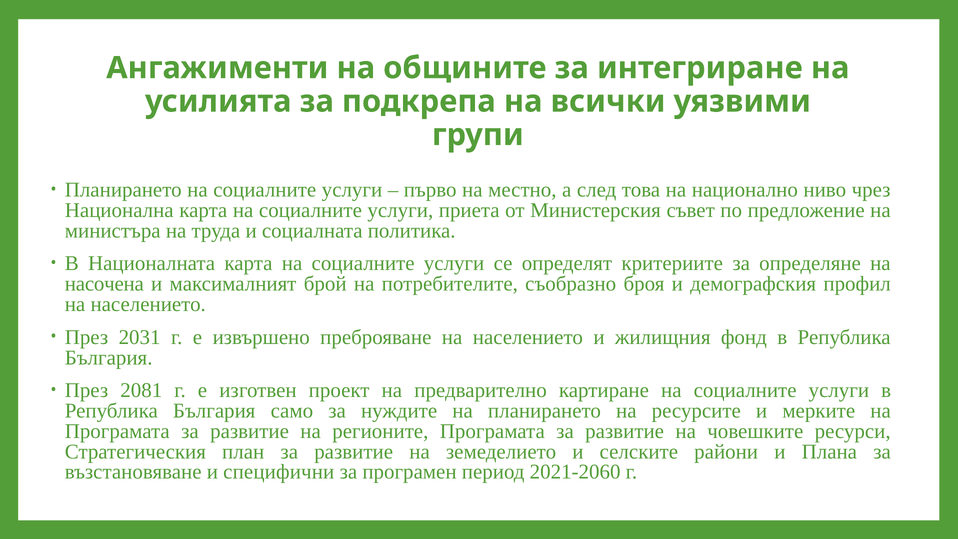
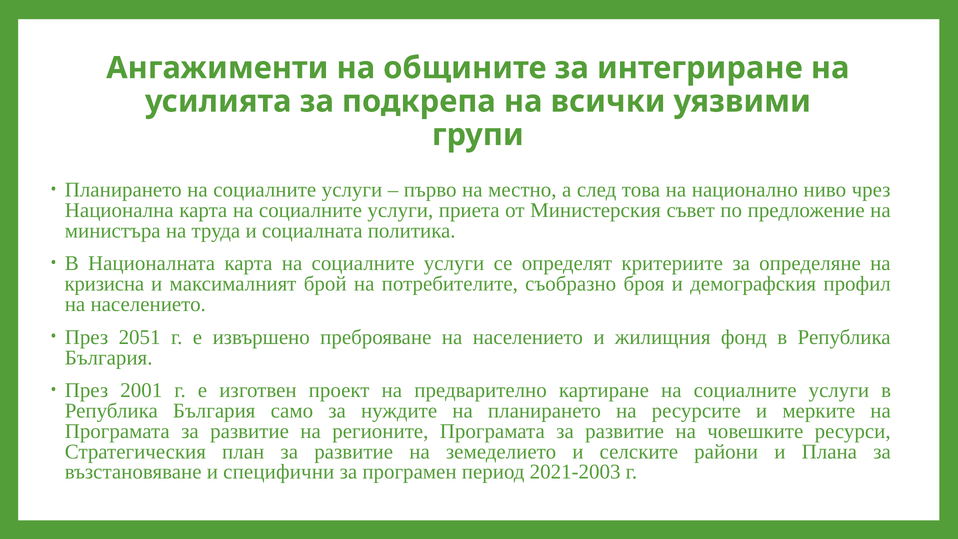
насочена: насочена -> кризисна
2031: 2031 -> 2051
2081: 2081 -> 2001
2021-2060: 2021-2060 -> 2021-2003
